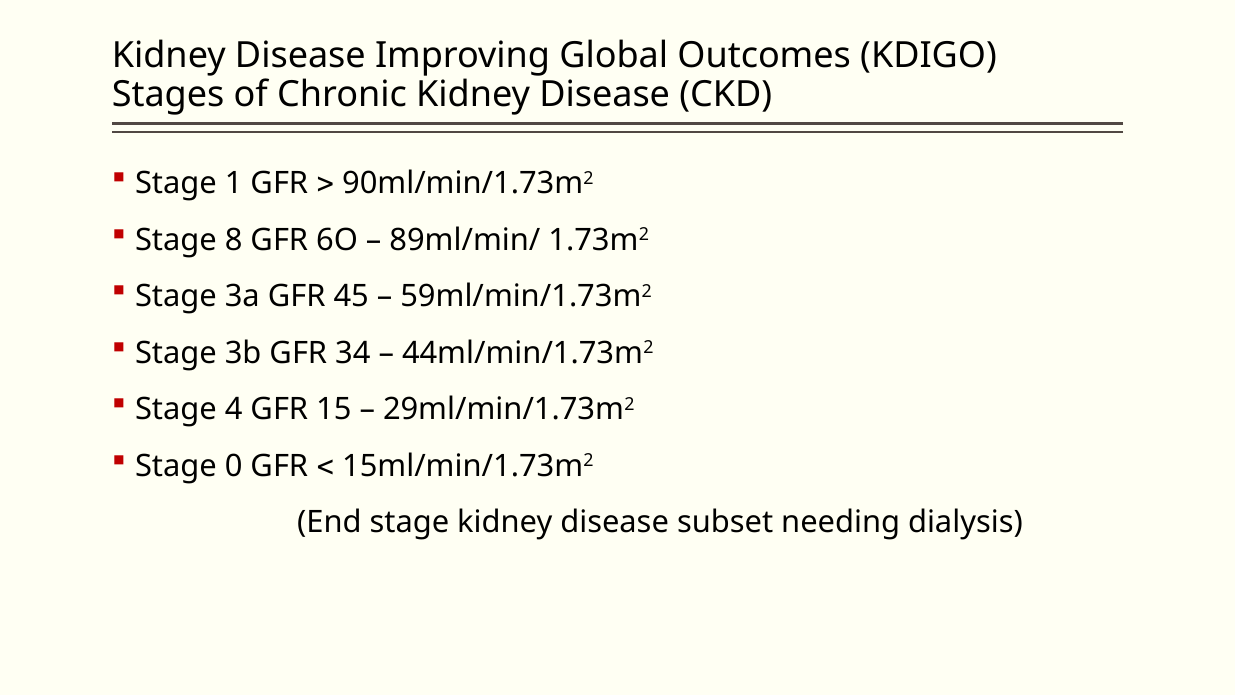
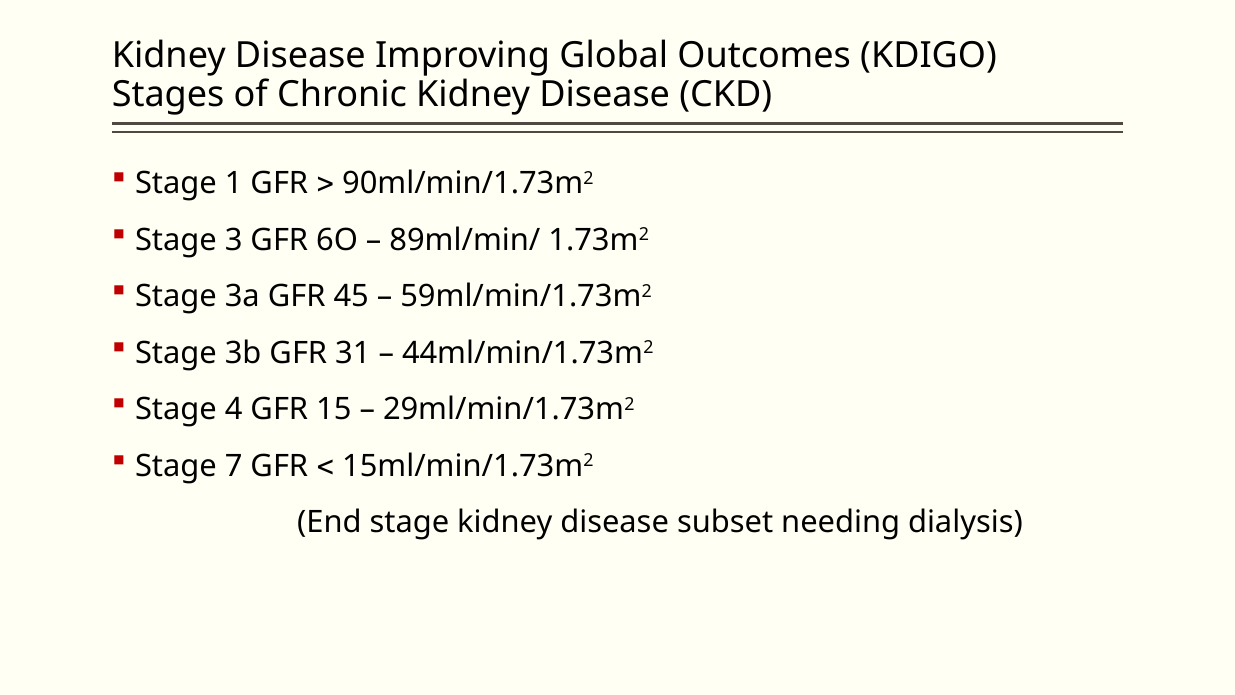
8: 8 -> 3
34: 34 -> 31
0: 0 -> 7
